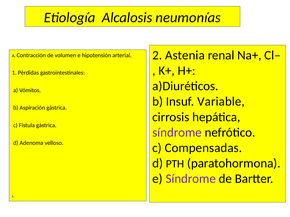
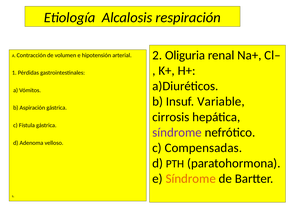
neumonías: neumonías -> respiración
Astenia: Astenia -> Oliguria
Síndrome at (191, 179) colour: purple -> orange
